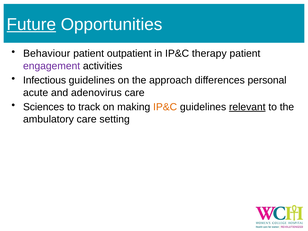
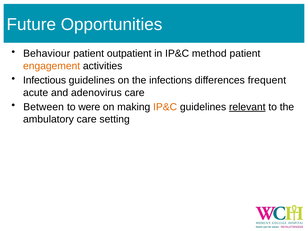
Future underline: present -> none
therapy: therapy -> method
engagement colour: purple -> orange
approach: approach -> infections
personal: personal -> frequent
Sciences: Sciences -> Between
track: track -> were
